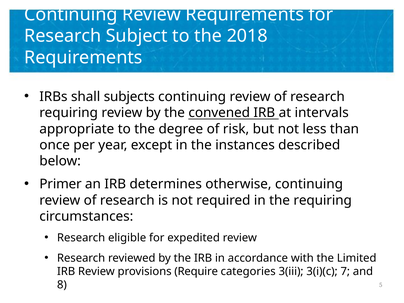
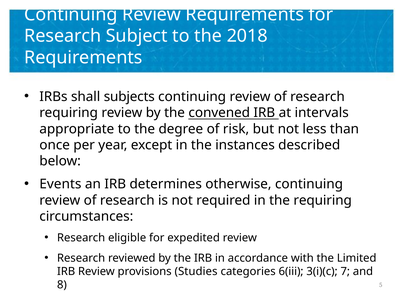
Primer: Primer -> Events
Require: Require -> Studies
3(iii: 3(iii -> 6(iii
